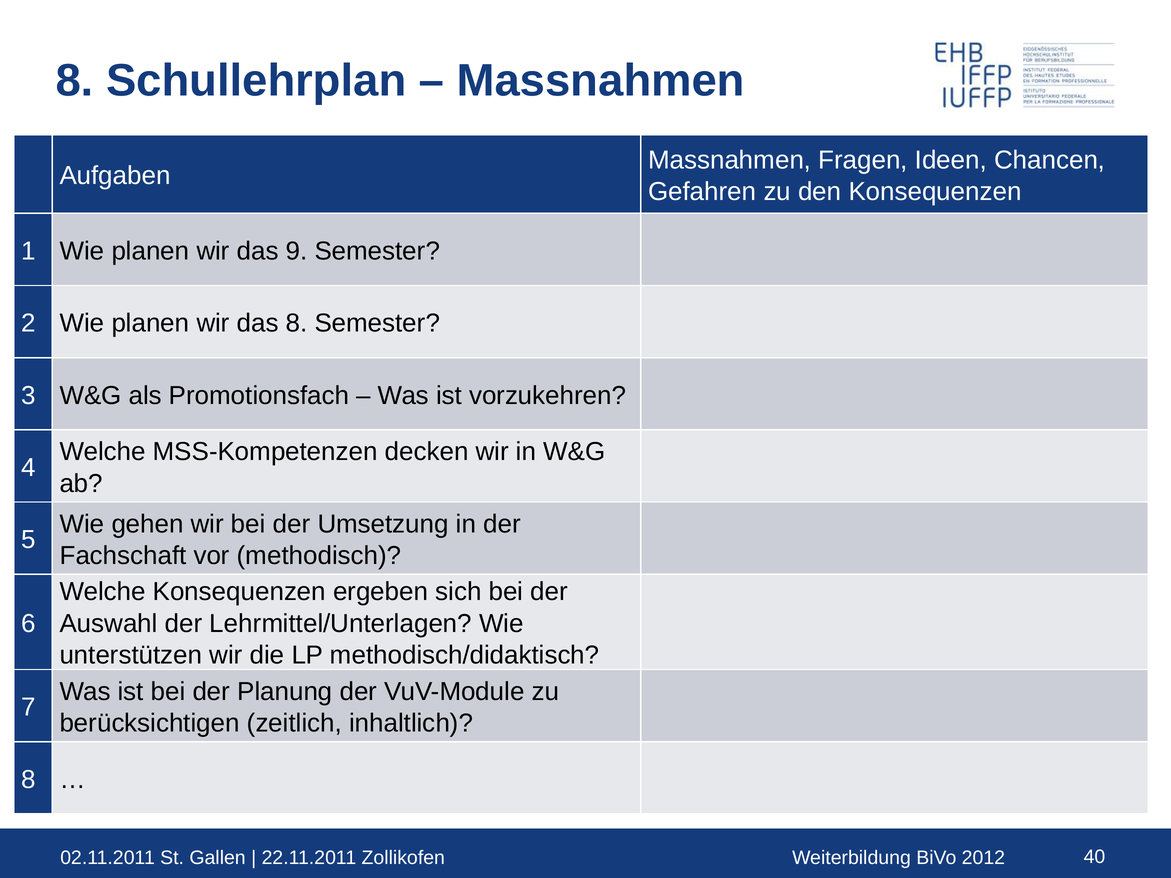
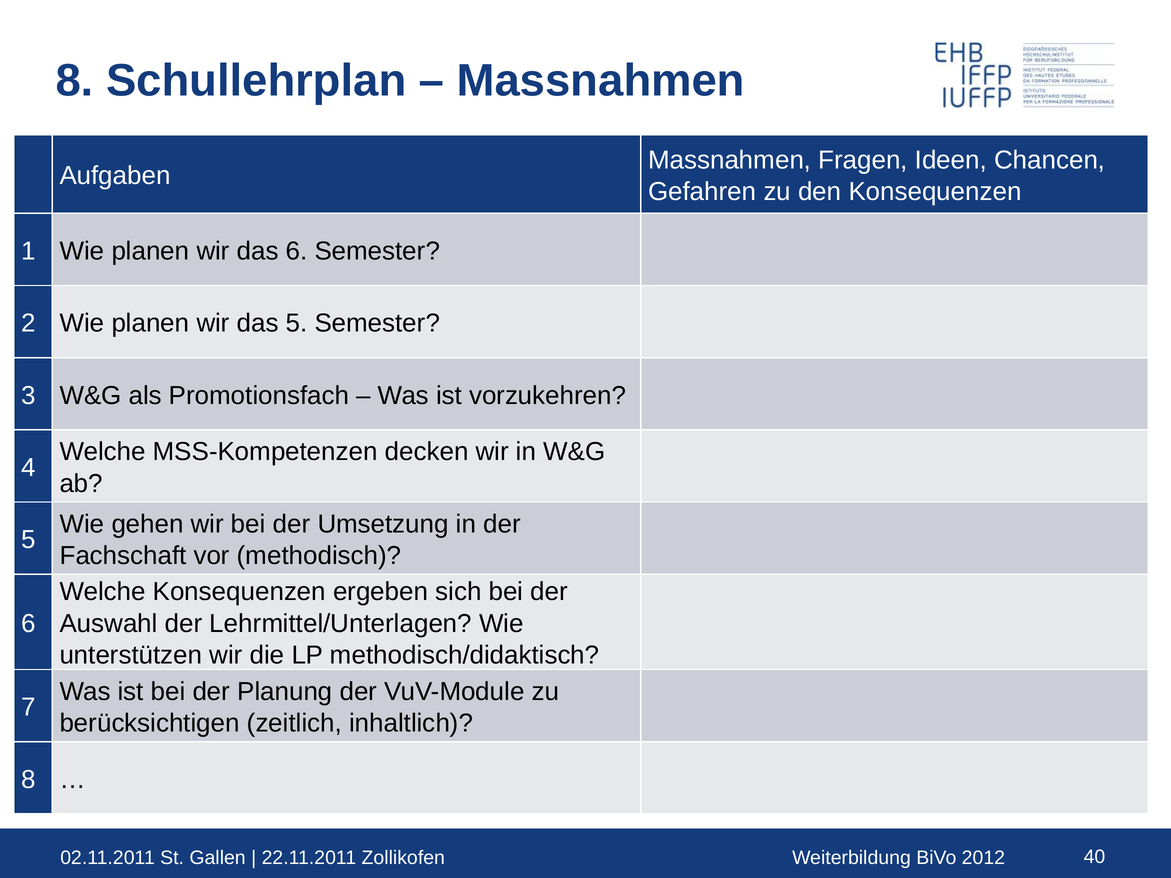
das 9: 9 -> 6
das 8: 8 -> 5
